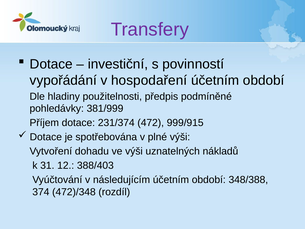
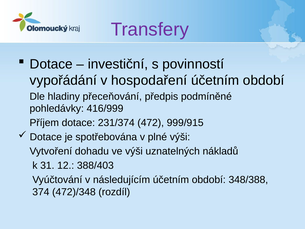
použitelnosti: použitelnosti -> přeceňování
381/999: 381/999 -> 416/999
